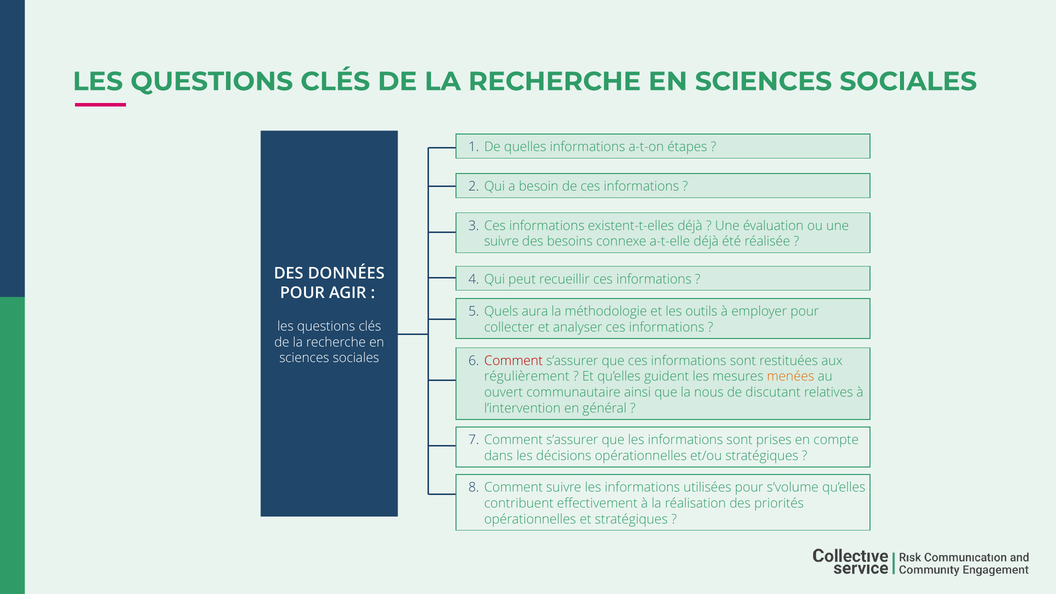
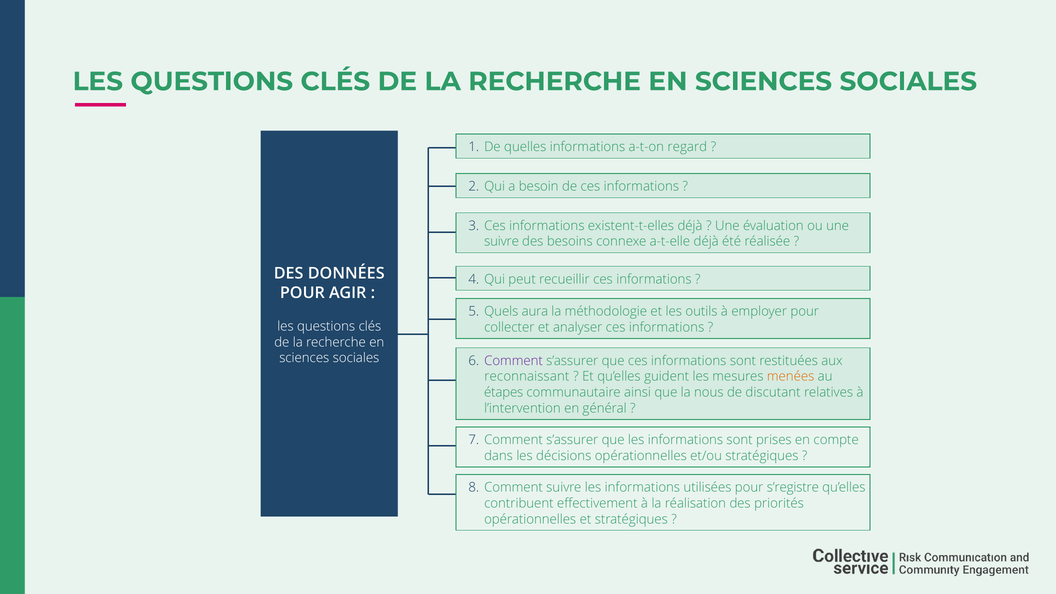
étapes: étapes -> regard
Comment at (514, 361) colour: red -> purple
régulièrement: régulièrement -> reconnaissant
ouvert: ouvert -> étapes
s’volume: s’volume -> s’registre
